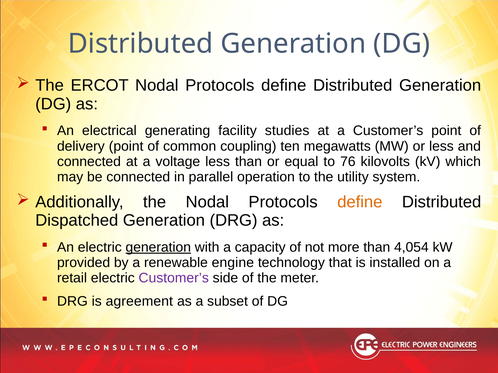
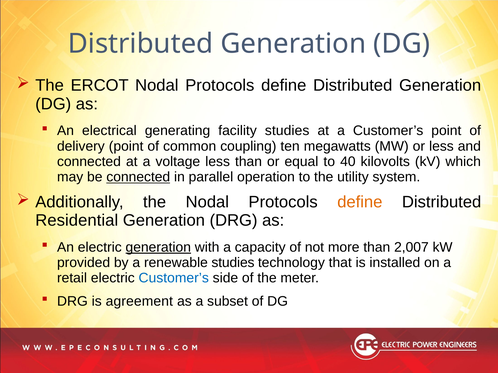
76: 76 -> 40
connected at (138, 177) underline: none -> present
Dispatched: Dispatched -> Residential
4,054: 4,054 -> 2,007
renewable engine: engine -> studies
Customer’s at (174, 278) colour: purple -> blue
